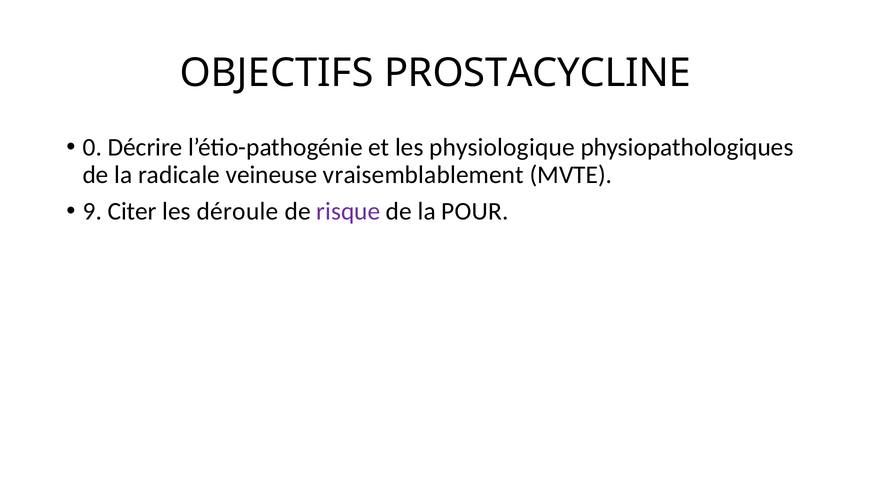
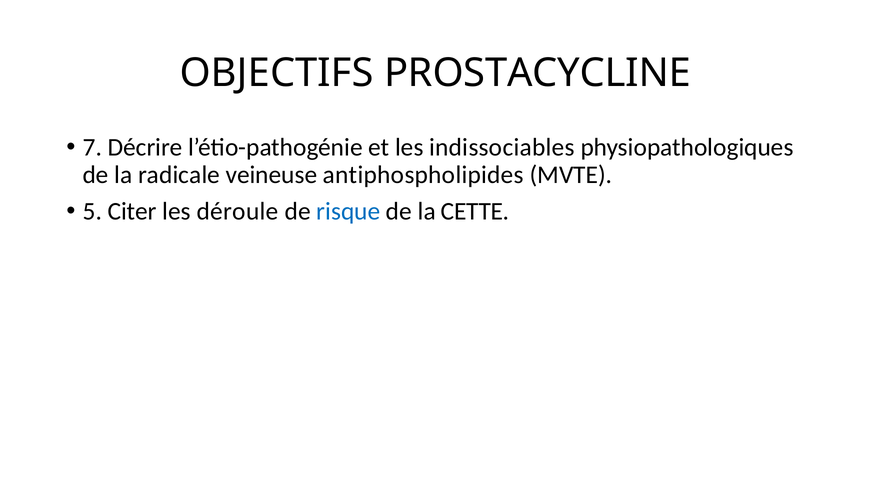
0: 0 -> 7
physiologique: physiologique -> indissociables
vraisemblablement: vraisemblablement -> antiphospholipides
9: 9 -> 5
risque colour: purple -> blue
POUR: POUR -> CETTE
